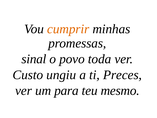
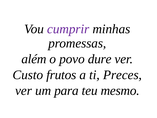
cumprir colour: orange -> purple
sinal: sinal -> além
toda: toda -> dure
ungiu: ungiu -> frutos
